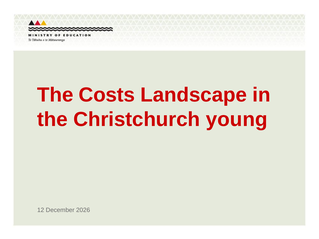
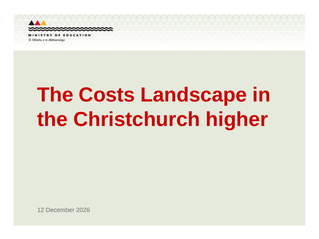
young: young -> higher
